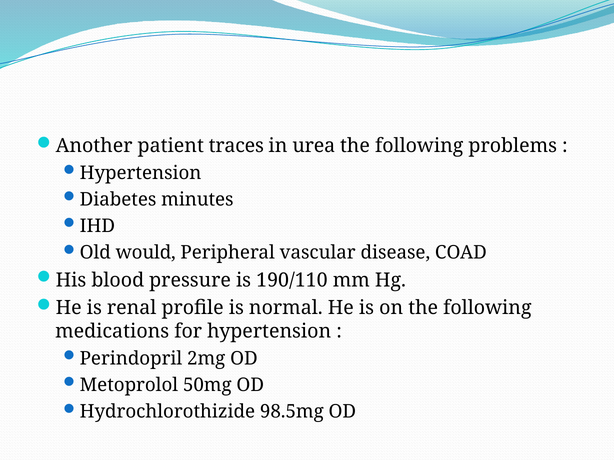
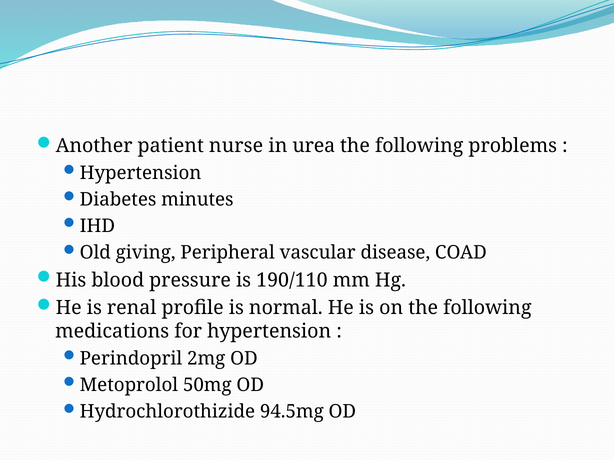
traces: traces -> nurse
would: would -> giving
98.5mg: 98.5mg -> 94.5mg
